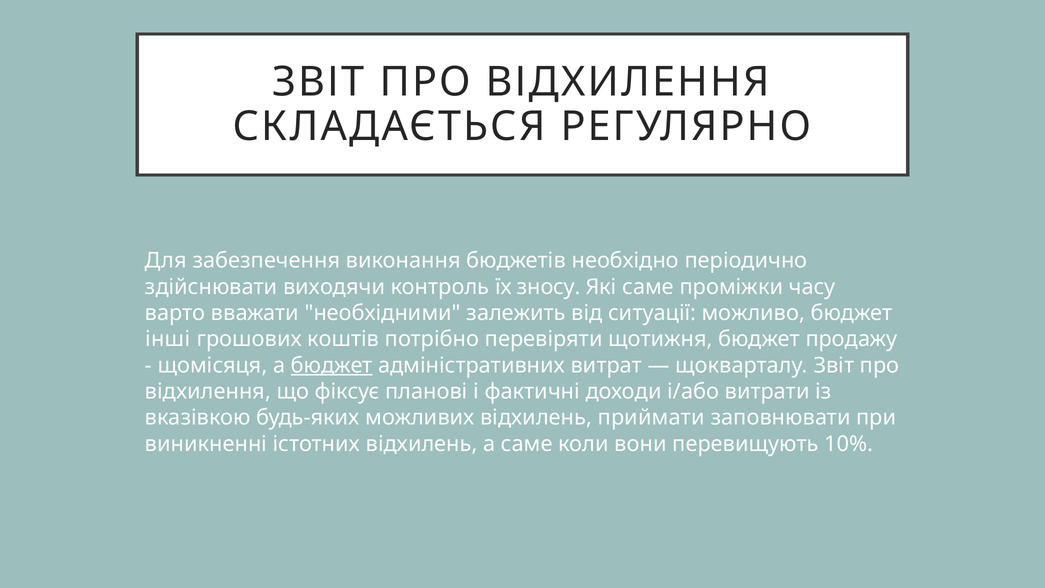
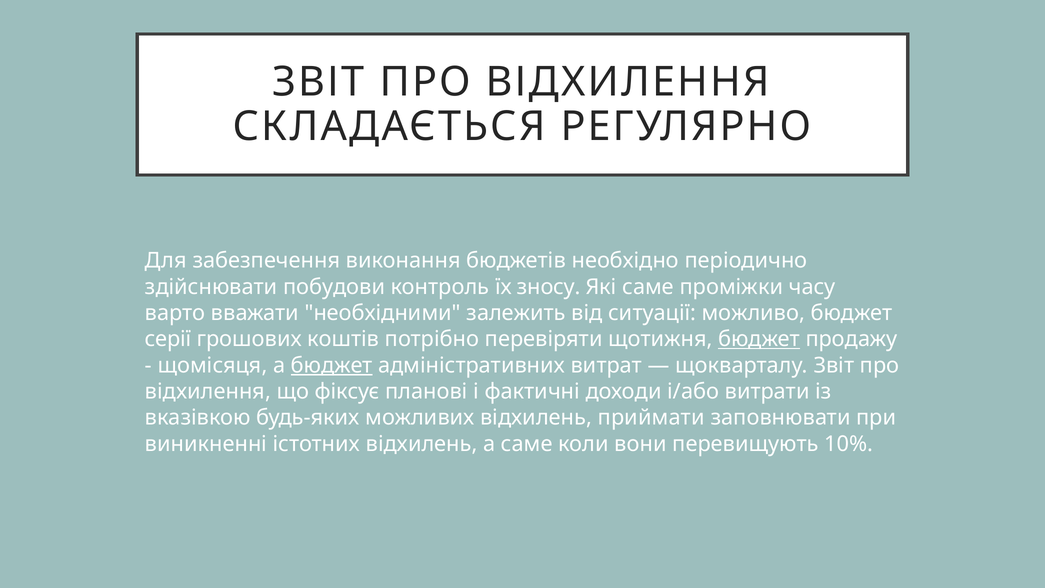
виходячи: виходячи -> побудови
інші: інші -> серії
бюджет at (759, 339) underline: none -> present
